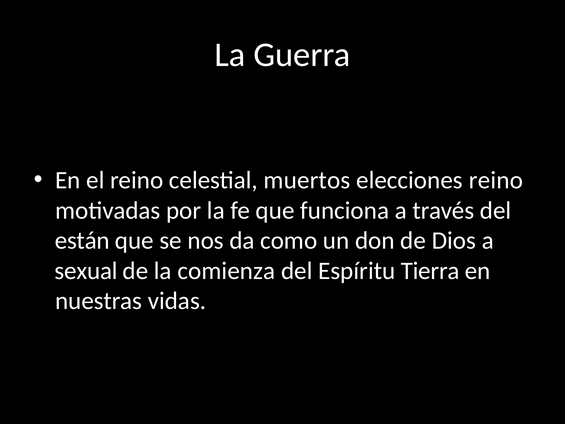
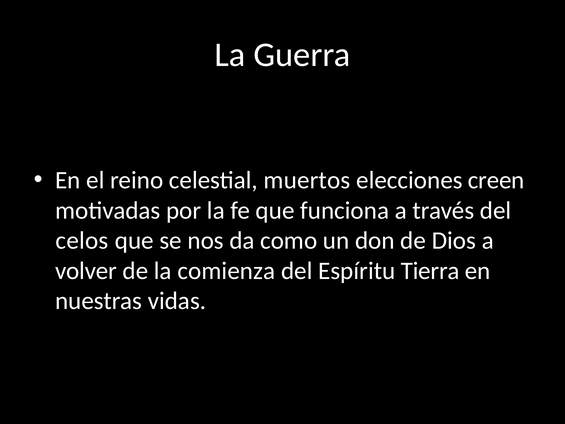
elecciones reino: reino -> creen
están: están -> celos
sexual: sexual -> volver
